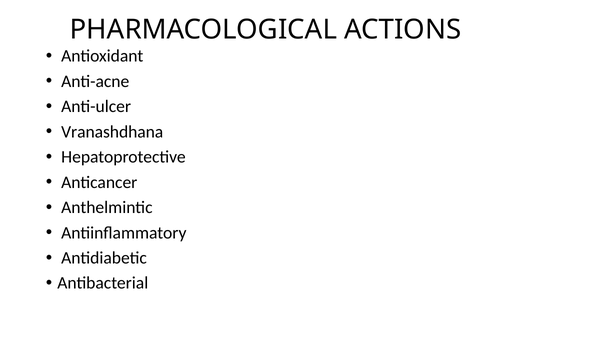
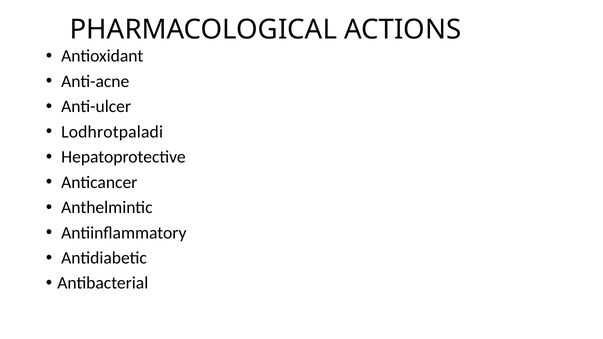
Vranashdhana: Vranashdhana -> Lodhrotpaladi
